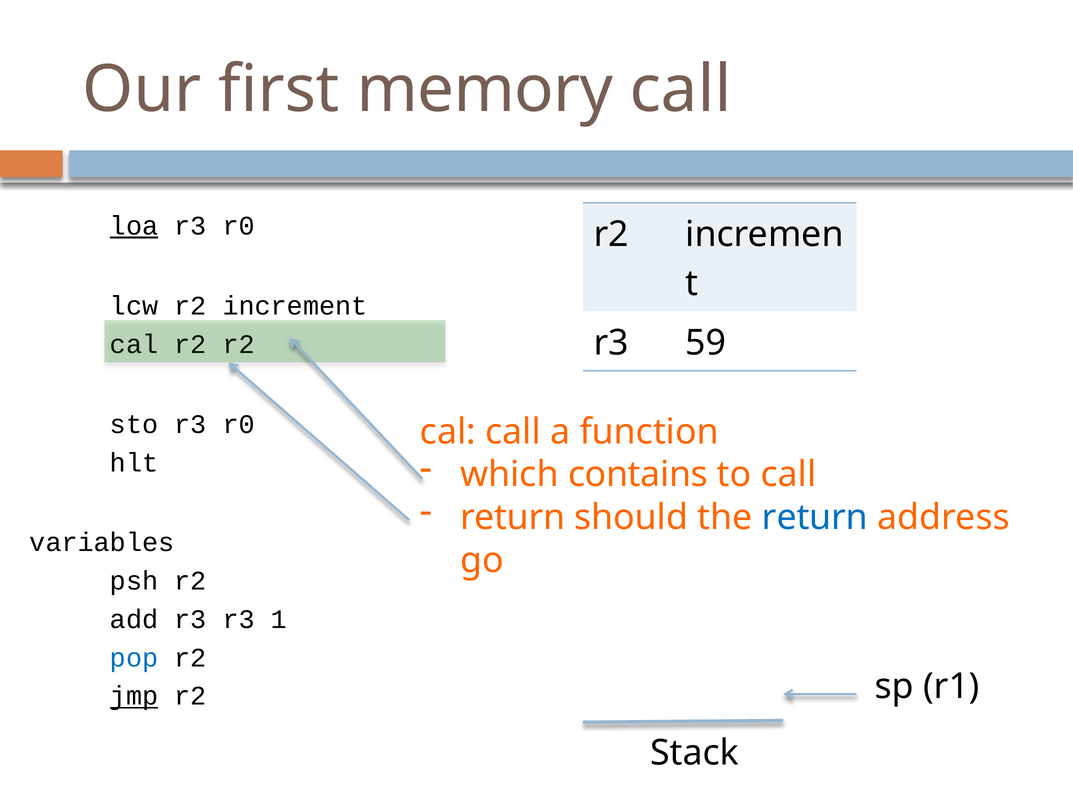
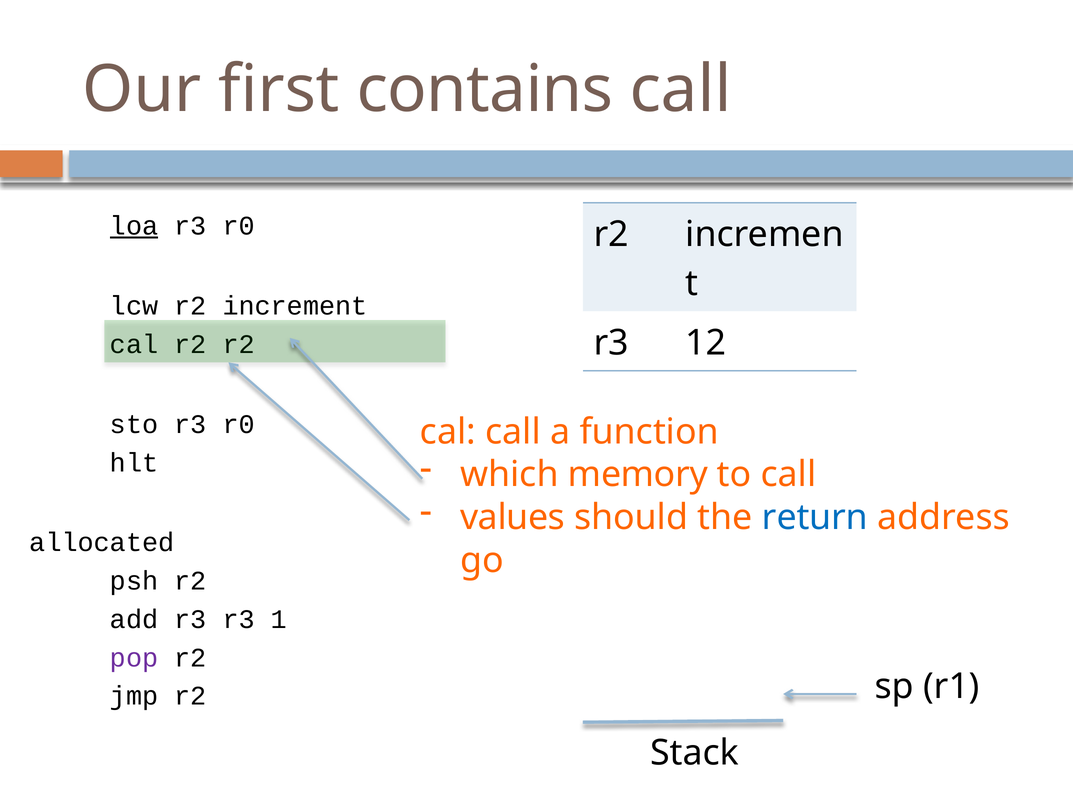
memory: memory -> contains
59: 59 -> 12
contains: contains -> memory
return at (513, 517): return -> values
variables: variables -> allocated
pop colour: blue -> purple
jmp underline: present -> none
